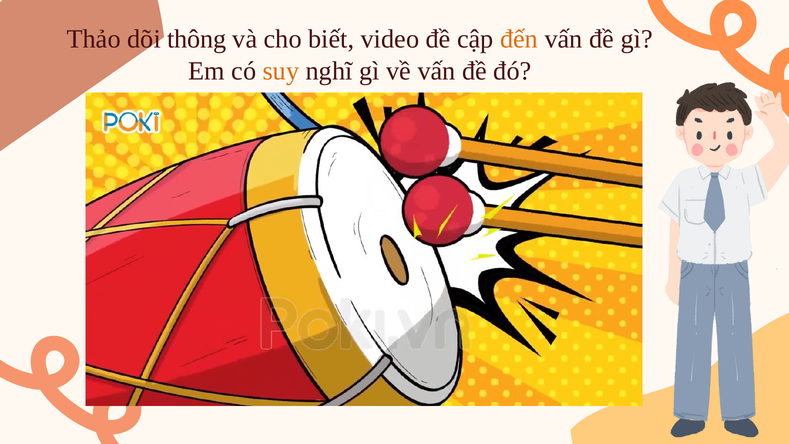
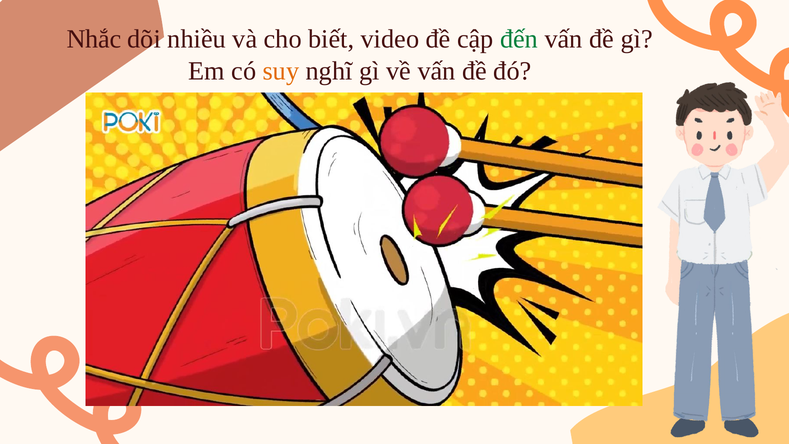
Thảo: Thảo -> Nhắc
thông: thông -> nhiều
đến colour: orange -> green
